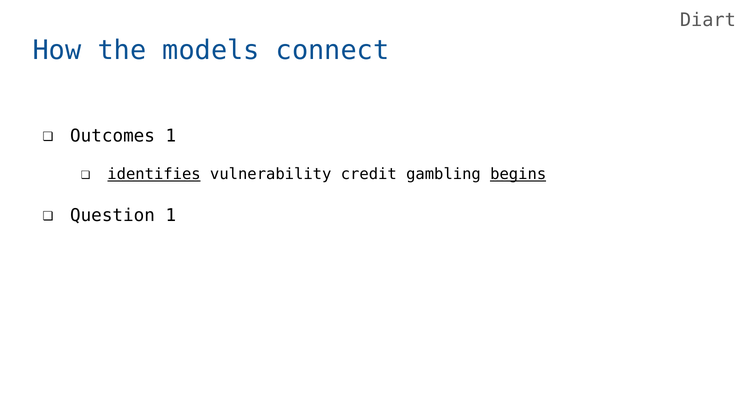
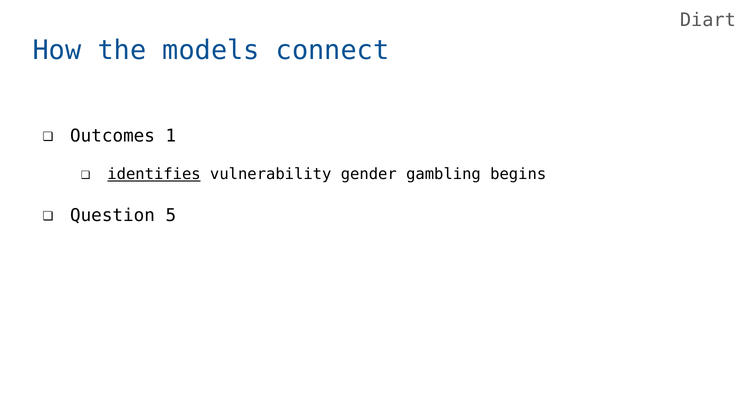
credit: credit -> gender
begins underline: present -> none
Question 1: 1 -> 5
